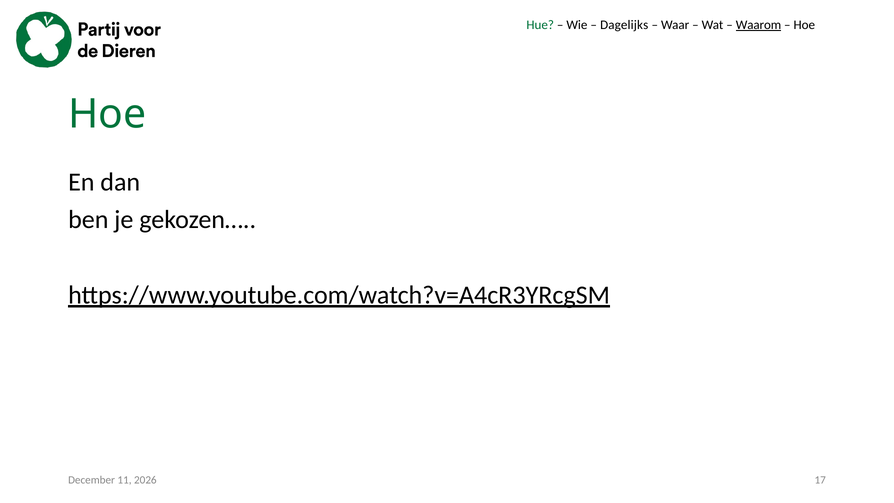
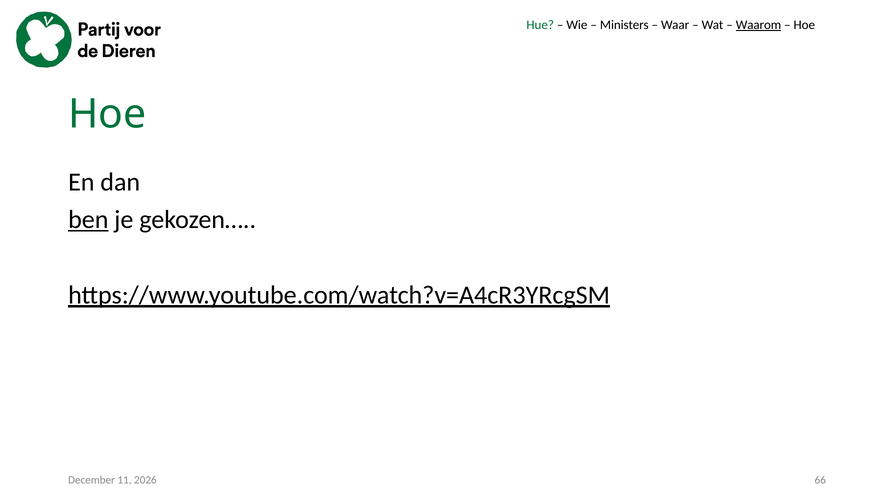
Dagelijks: Dagelijks -> Ministers
ben underline: none -> present
17: 17 -> 66
